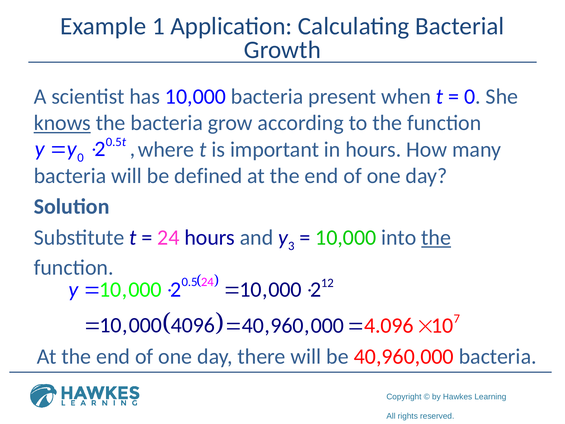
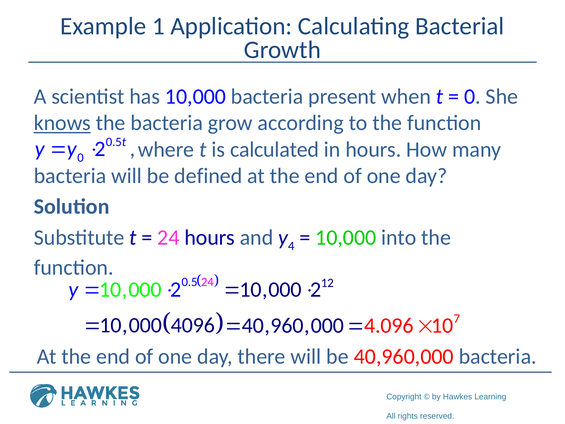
important: important -> calculated
3 at (291, 246): 3 -> 4
the at (436, 237) underline: present -> none
